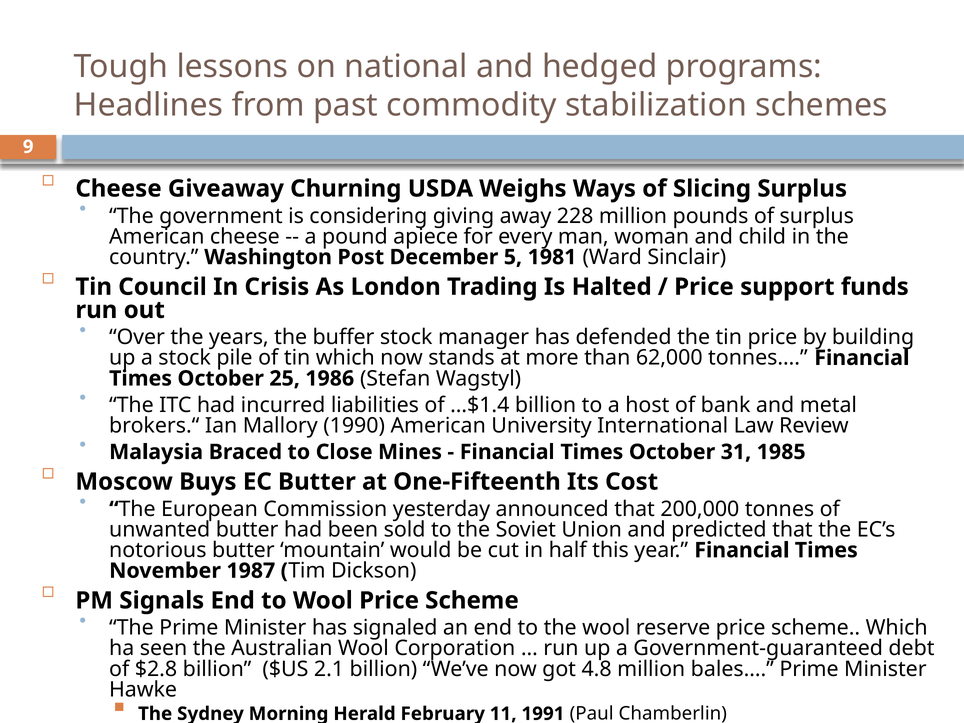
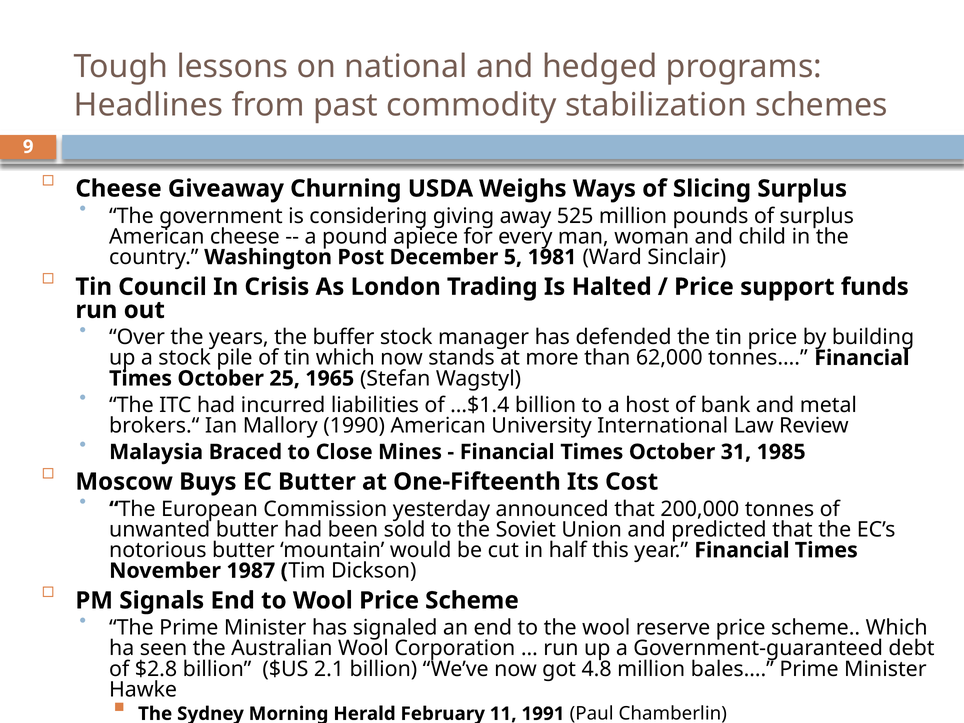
228: 228 -> 525
1986: 1986 -> 1965
